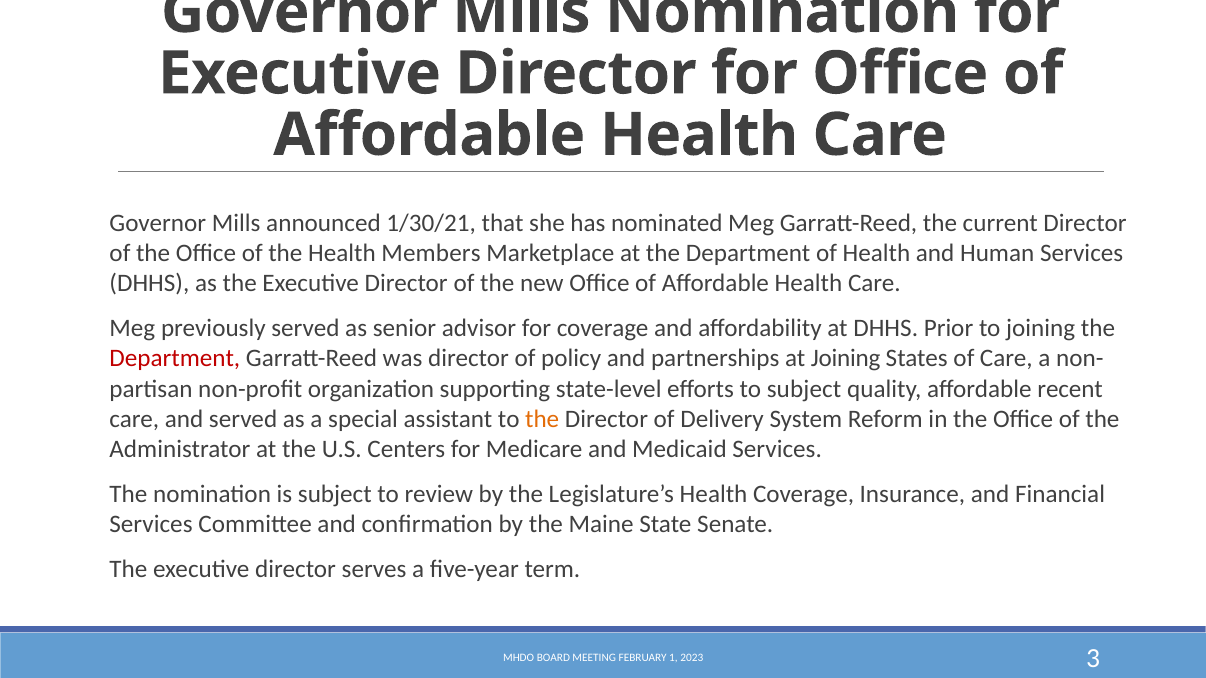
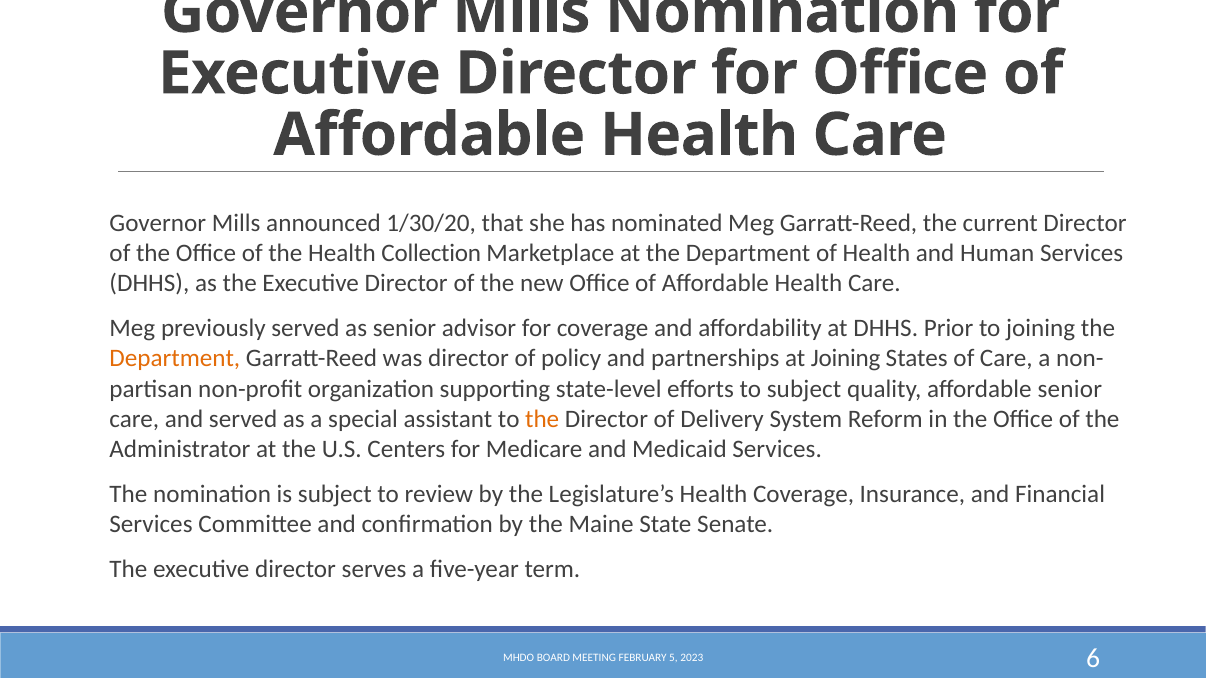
1/30/21: 1/30/21 -> 1/30/20
Members: Members -> Collection
Department at (175, 359) colour: red -> orange
affordable recent: recent -> senior
1: 1 -> 5
3: 3 -> 6
